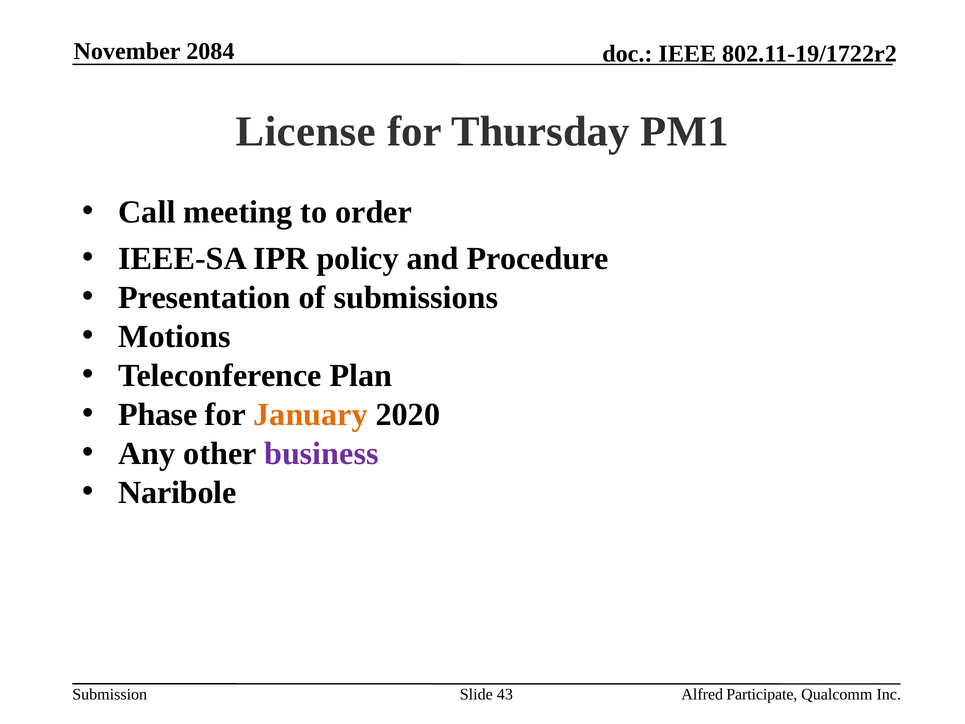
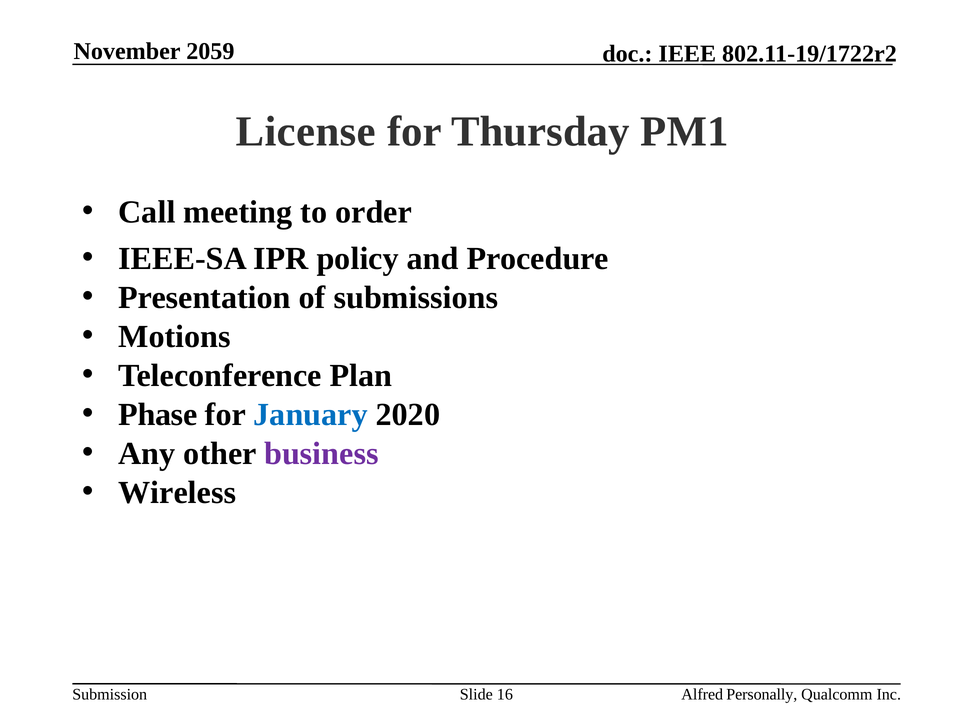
2084: 2084 -> 2059
January colour: orange -> blue
Naribole: Naribole -> Wireless
43: 43 -> 16
Participate: Participate -> Personally
